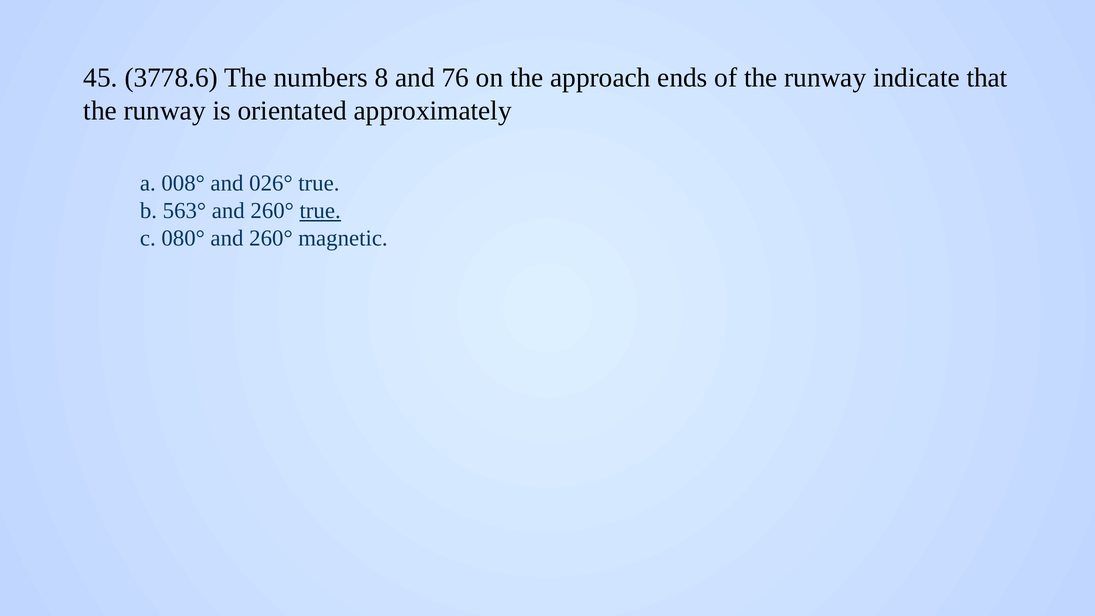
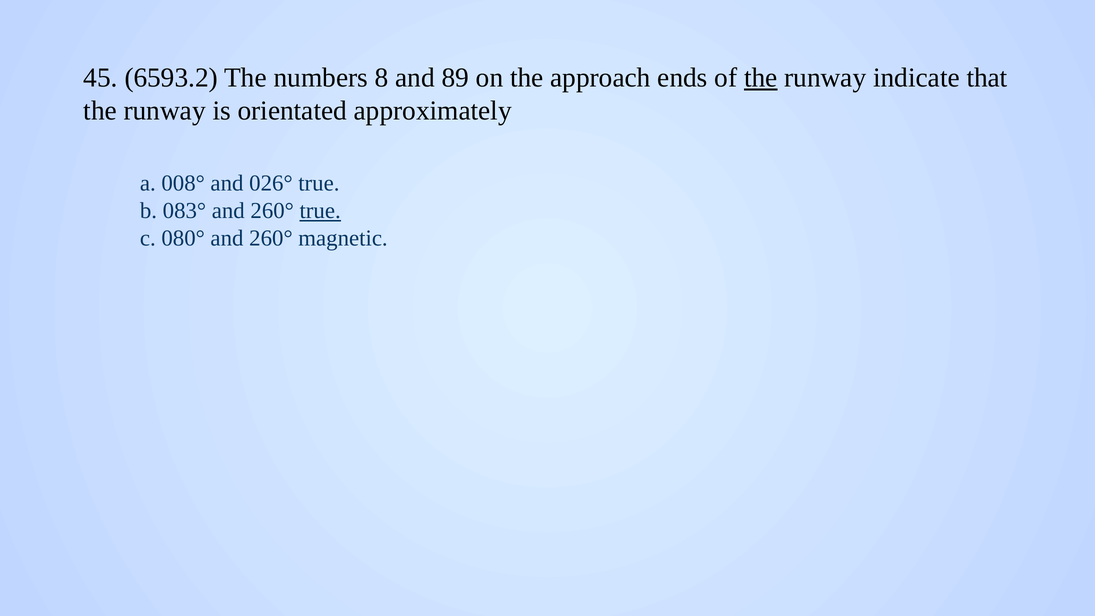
3778.6: 3778.6 -> 6593.2
76: 76 -> 89
the at (761, 78) underline: none -> present
563°: 563° -> 083°
